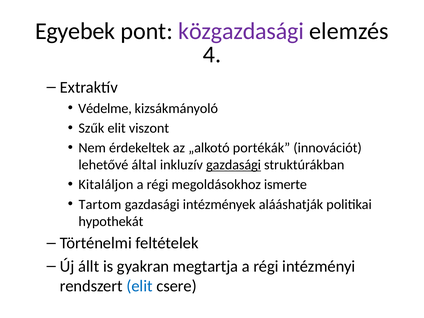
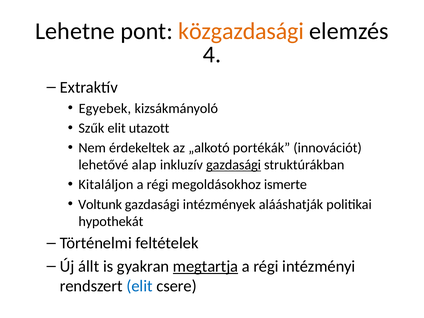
Egyebek: Egyebek -> Lehetne
közgazdasági colour: purple -> orange
Védelme: Védelme -> Egyebek
viszont: viszont -> utazott
által: által -> alap
Tartom: Tartom -> Voltunk
megtartja underline: none -> present
